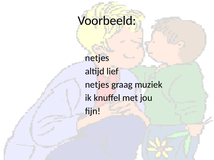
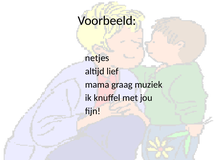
netjes at (97, 85): netjes -> mama
